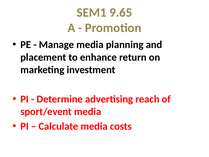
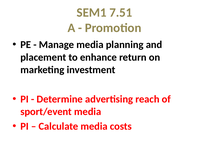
9.65: 9.65 -> 7.51
